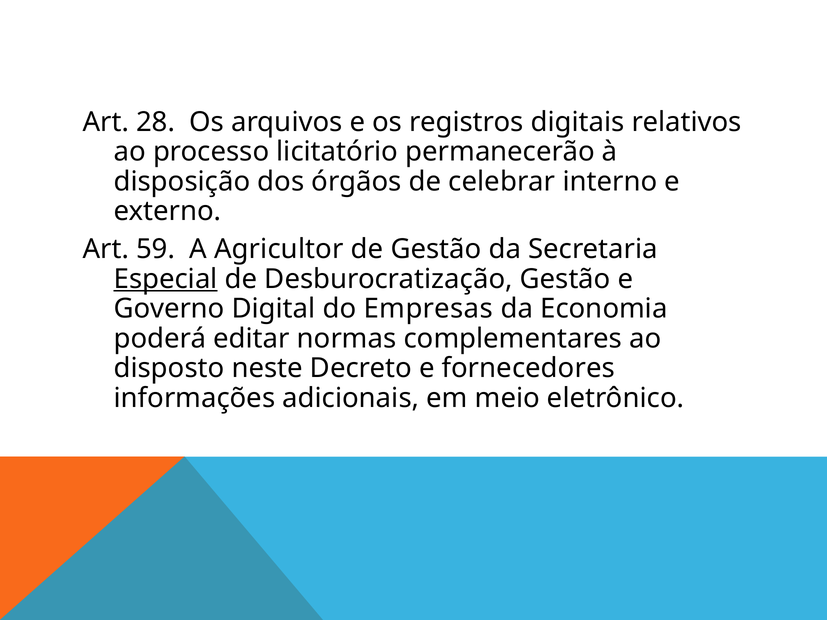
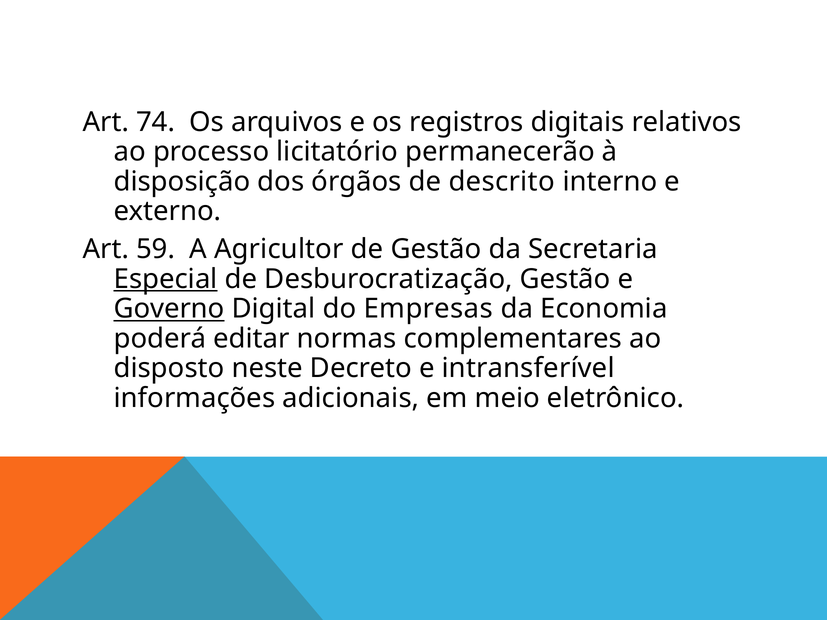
28: 28 -> 74
celebrar: celebrar -> descrito
Governo underline: none -> present
fornecedores: fornecedores -> intransferível
